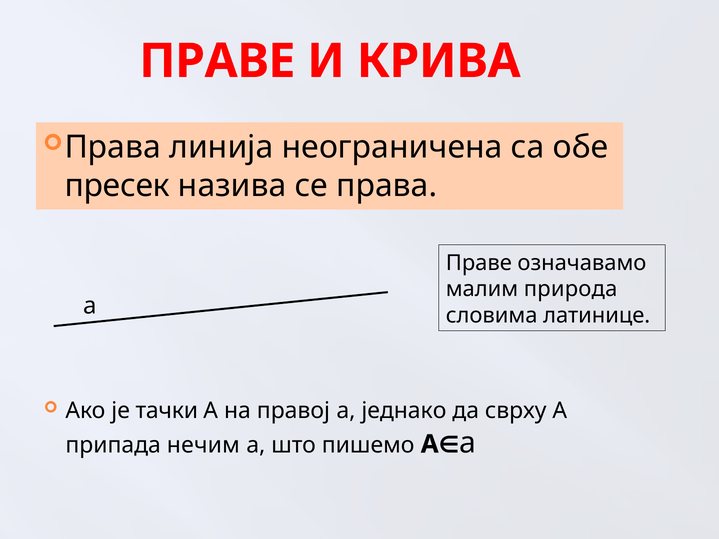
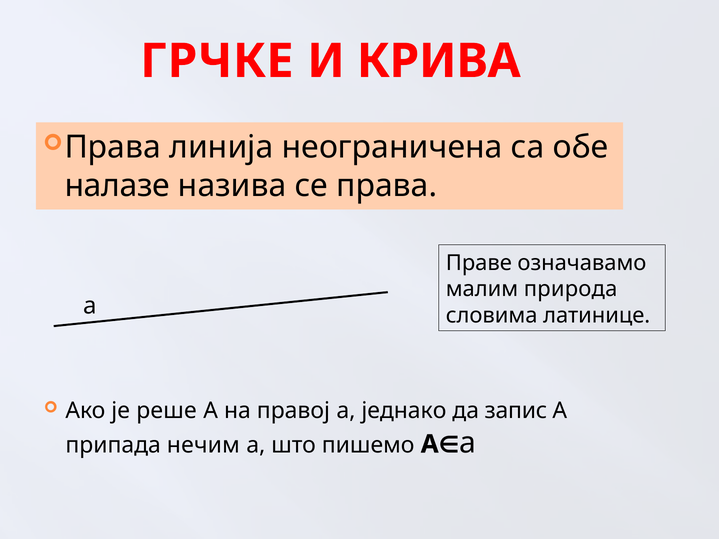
ПРАВЕ at (217, 61): ПРАВЕ -> ГРЧКЕ
пресек: пресек -> налазе
тачки: тачки -> реше
сврху: сврху -> запис
